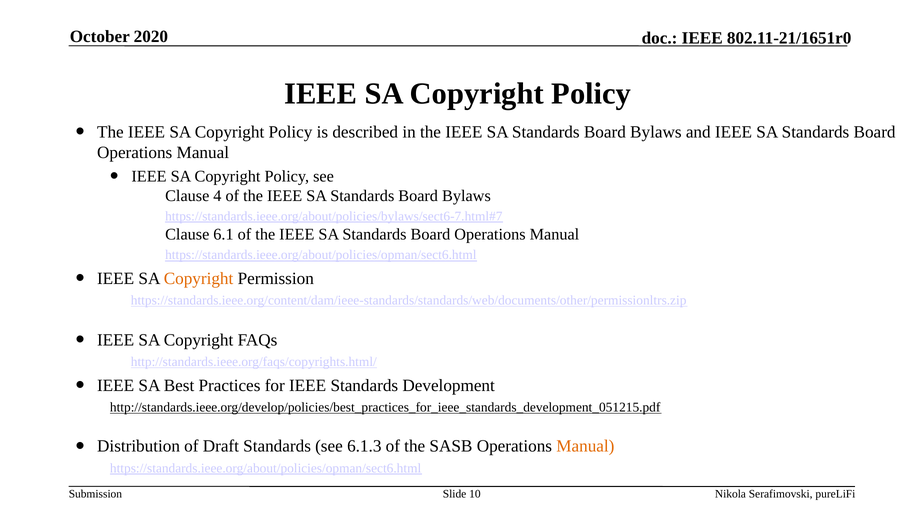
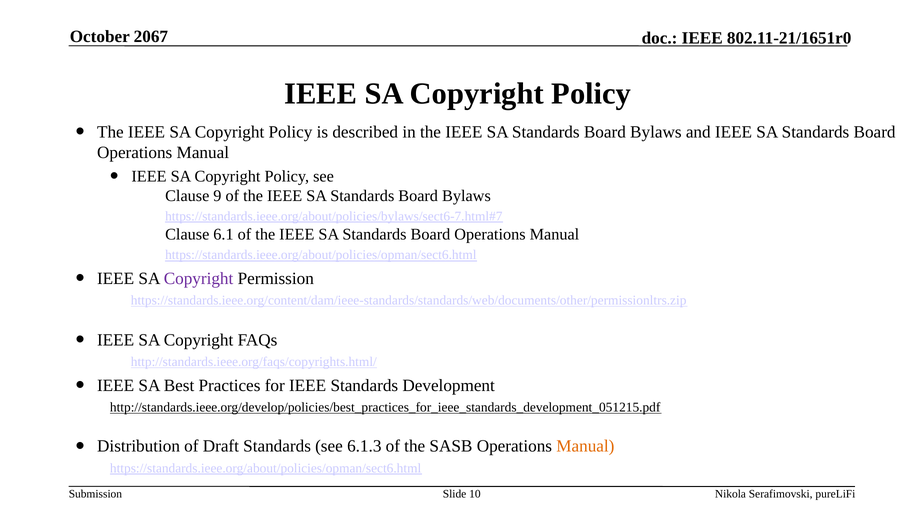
2020: 2020 -> 2067
4: 4 -> 9
Copyright at (199, 279) colour: orange -> purple
